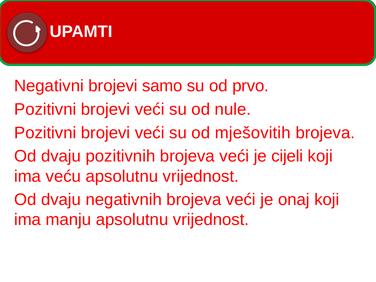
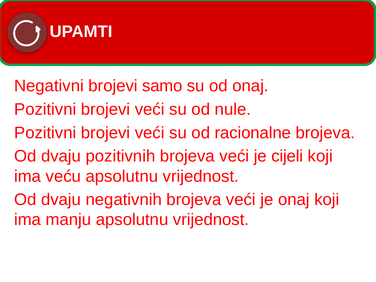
od prvo: prvo -> onaj
mješovitih: mješovitih -> racionalne
